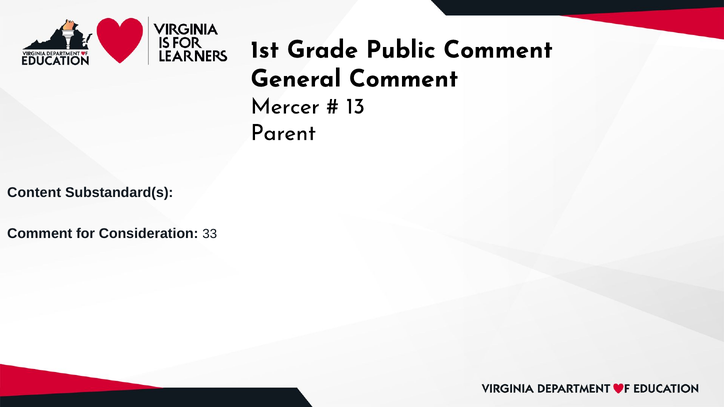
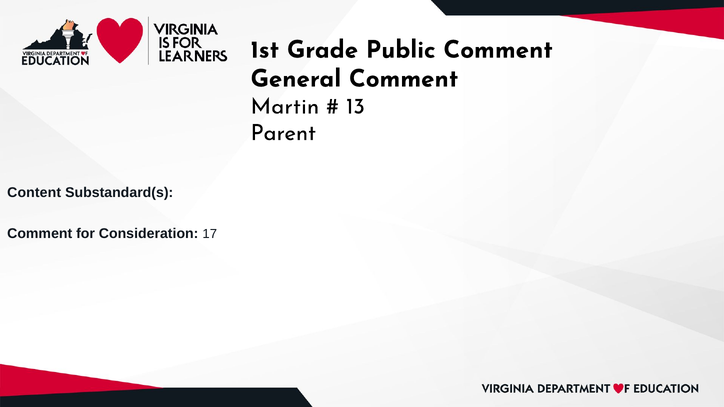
Mercer: Mercer -> Martin
33: 33 -> 17
